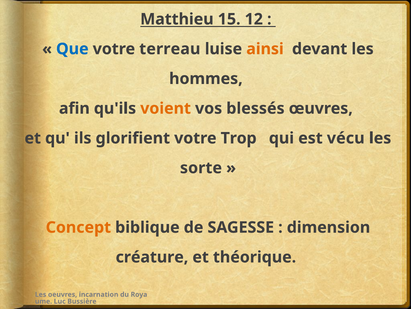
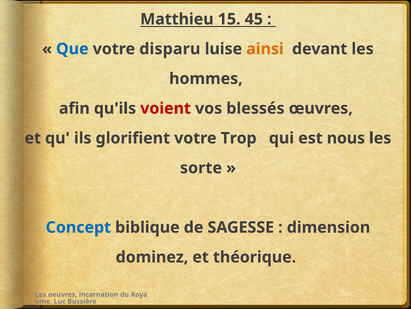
12: 12 -> 45
terreau: terreau -> disparu
voient colour: orange -> red
vécu: vécu -> nous
Concept colour: orange -> blue
créature: créature -> dominez
